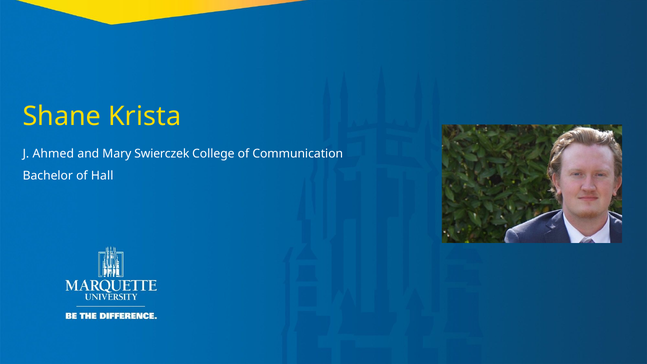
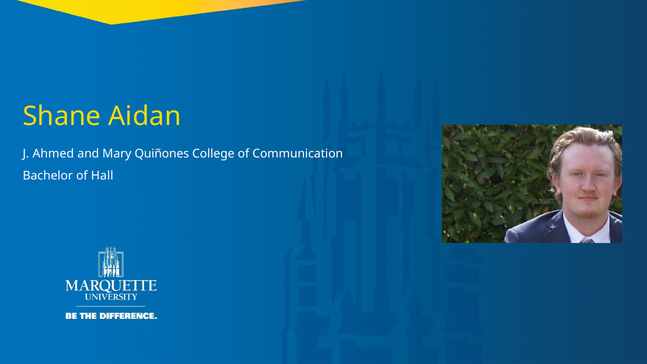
Krista: Krista -> Aidan
Swierczek: Swierczek -> Quiñones
